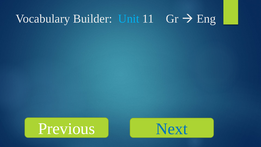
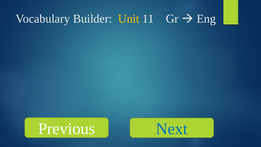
Unit colour: light blue -> yellow
